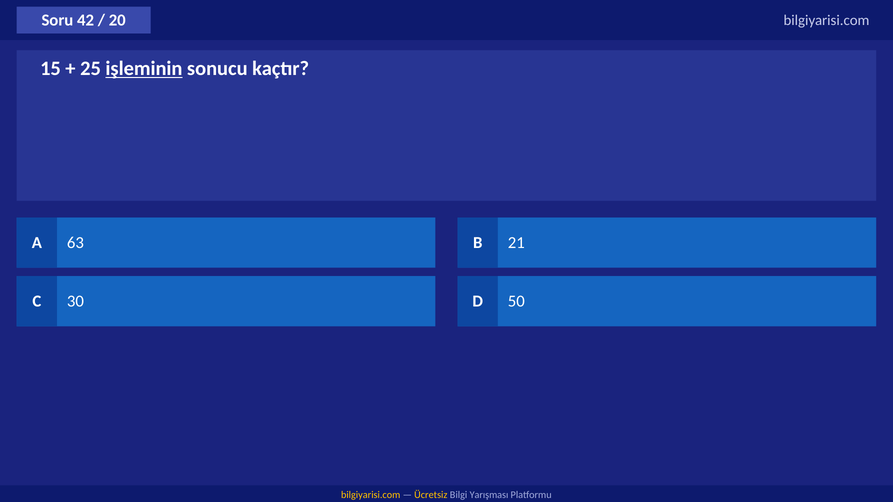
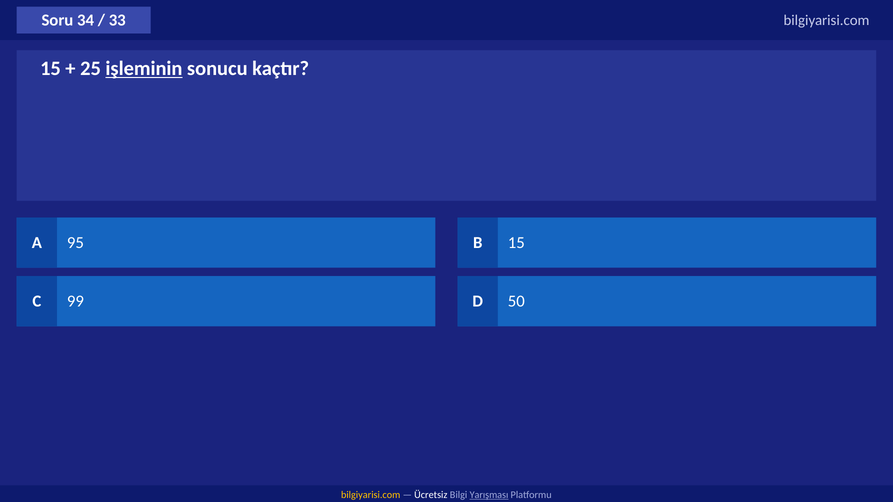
42: 42 -> 34
20: 20 -> 33
63: 63 -> 95
B 21: 21 -> 15
30: 30 -> 99
Ücretsiz colour: yellow -> white
Yarışması underline: none -> present
